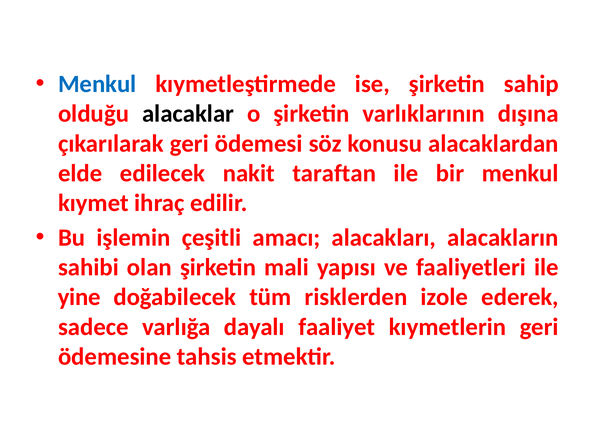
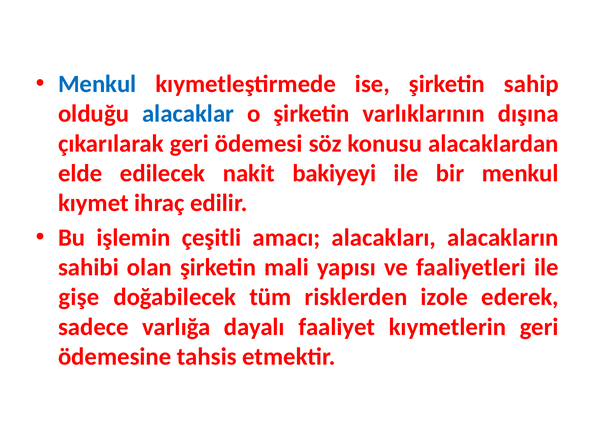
alacaklar colour: black -> blue
taraftan: taraftan -> bakiyeyi
yine: yine -> gişe
